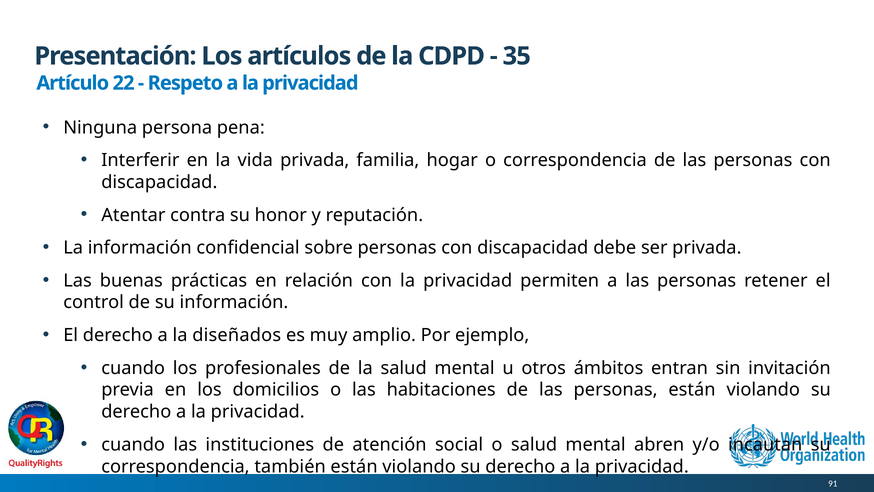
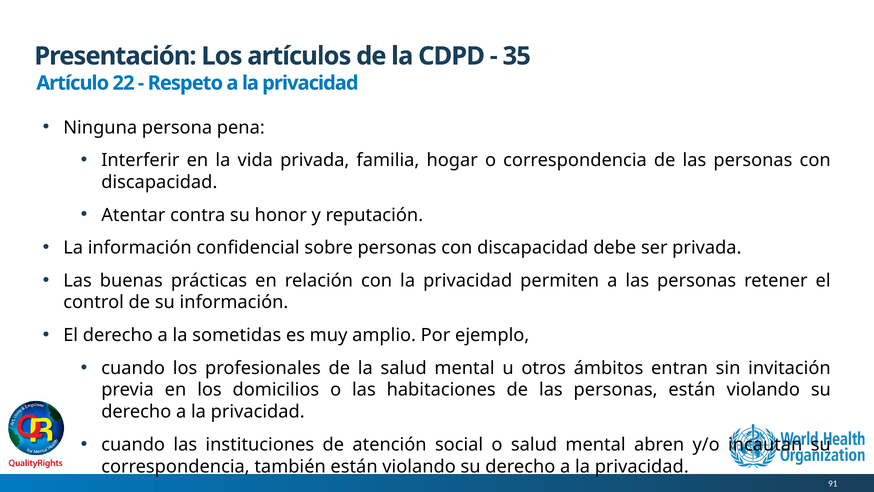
diseñados: diseñados -> sometidas
